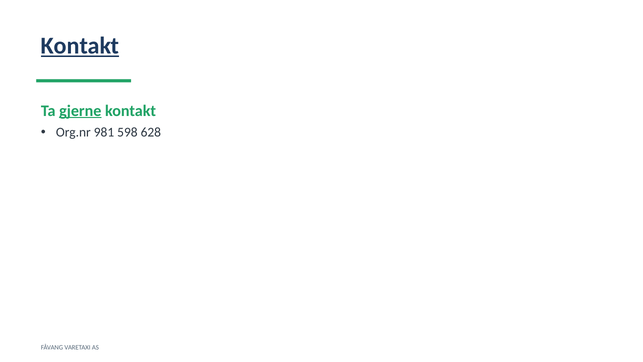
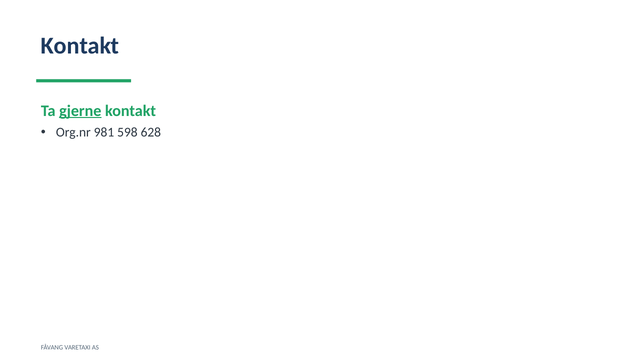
Kontakt at (80, 46) underline: present -> none
